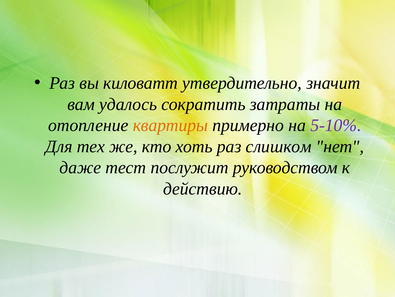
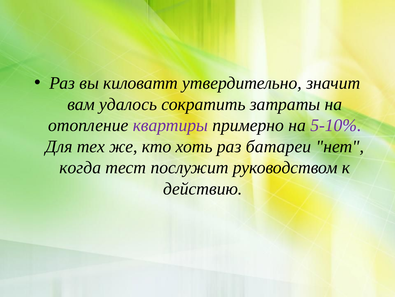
квартиры colour: orange -> purple
слишком: слишком -> батареи
даже: даже -> когда
